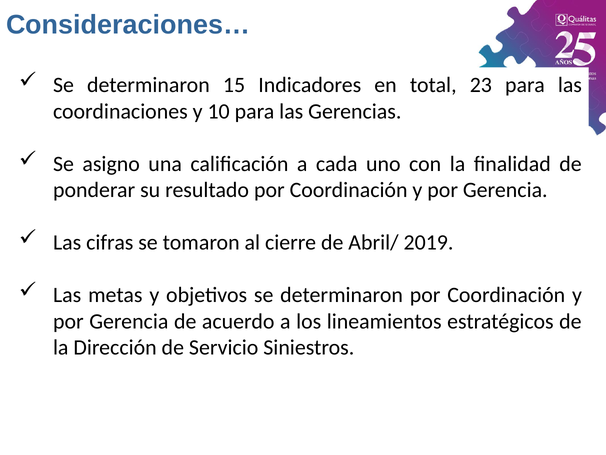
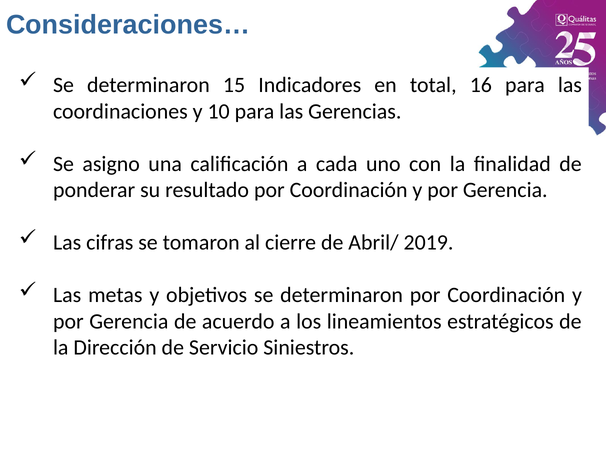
23: 23 -> 16
